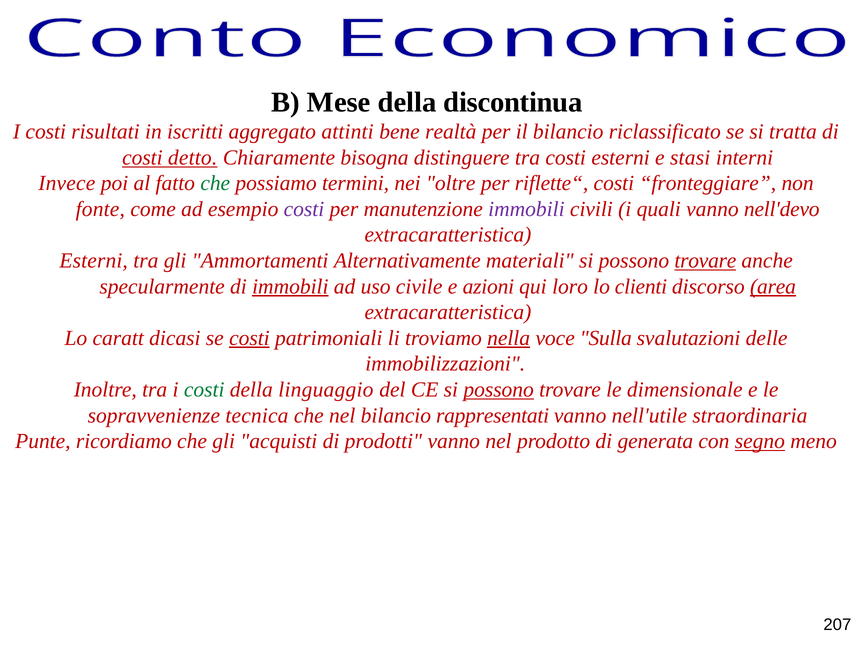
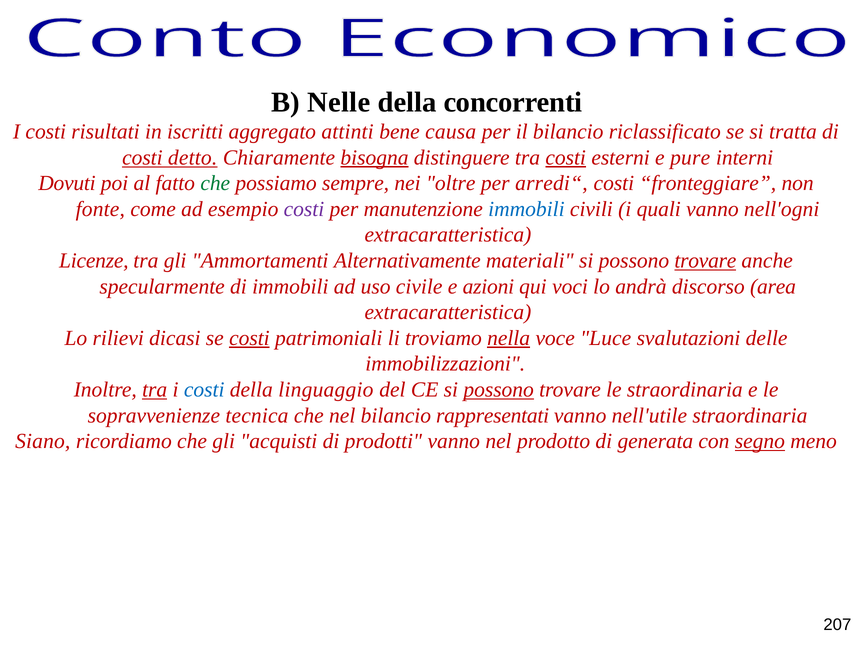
Mese: Mese -> Nelle
discontinua: discontinua -> concorrenti
realtà: realtà -> causa
bisogna underline: none -> present
costi at (566, 157) underline: none -> present
stasi: stasi -> pure
Invece: Invece -> Dovuti
termini: termini -> sempre
riflette“: riflette“ -> arredi“
immobili at (526, 209) colour: purple -> blue
nell'devo: nell'devo -> nell'ogni
Esterni at (94, 261): Esterni -> Licenze
immobili at (290, 286) underline: present -> none
loro: loro -> voci
clienti: clienti -> andrà
area underline: present -> none
caratt: caratt -> rilievi
Sulla: Sulla -> Luce
tra at (155, 390) underline: none -> present
costi at (204, 390) colour: green -> blue
le dimensionale: dimensionale -> straordinaria
Punte: Punte -> Siano
